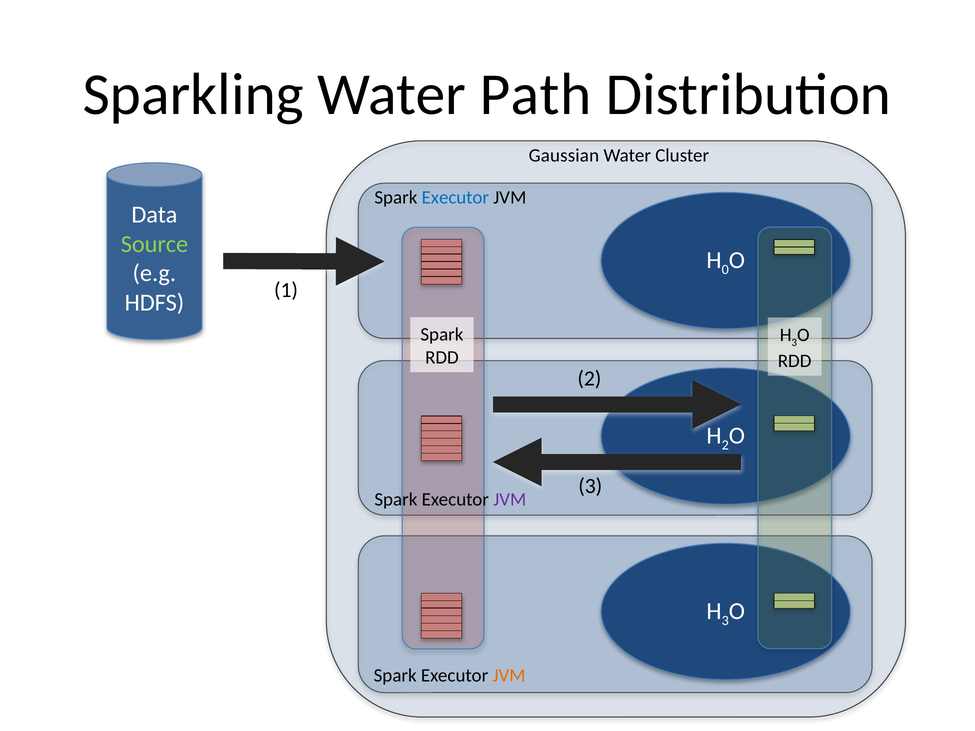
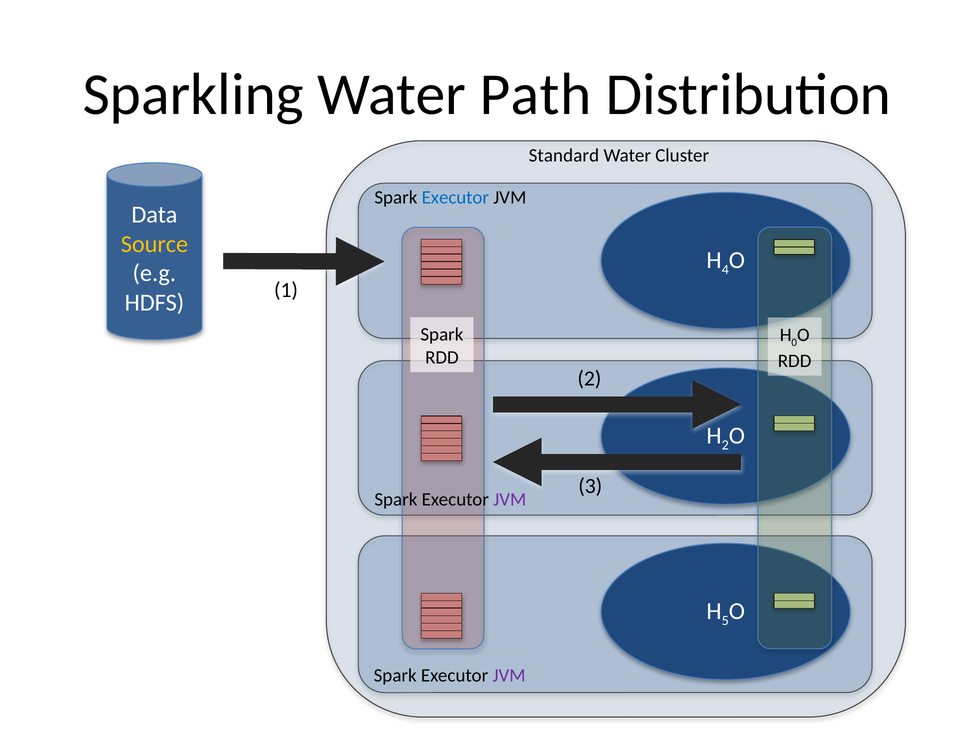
Gaussian: Gaussian -> Standard
Source colour: light green -> yellow
0: 0 -> 4
3 at (794, 343): 3 -> 0
3 at (725, 621): 3 -> 5
JVM at (509, 676) colour: orange -> purple
